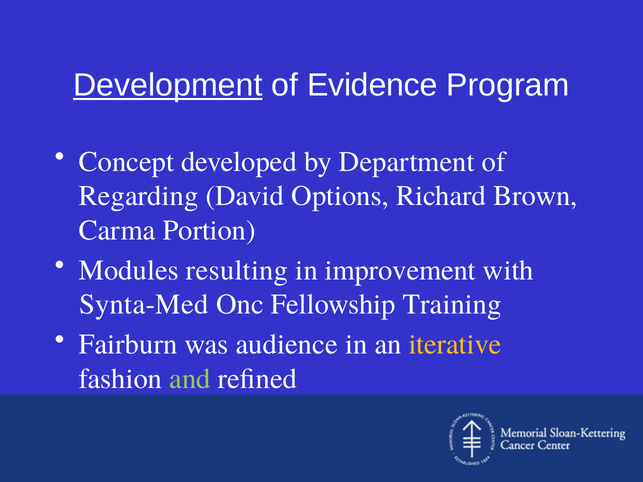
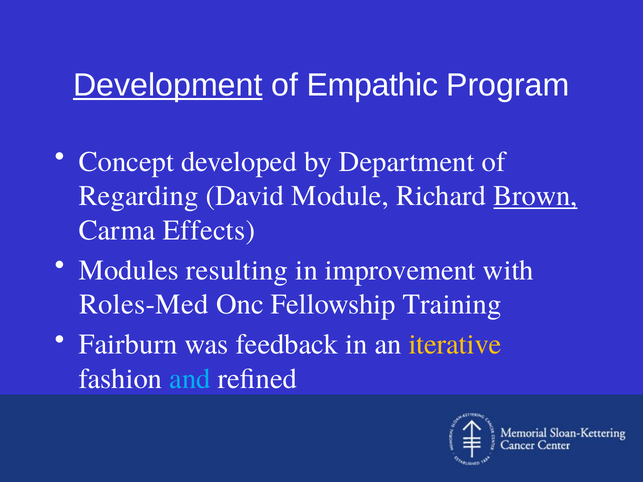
Evidence: Evidence -> Empathic
Options: Options -> Module
Brown underline: none -> present
Portion: Portion -> Effects
Synta-Med: Synta-Med -> Roles-Med
audience: audience -> feedback
and colour: light green -> light blue
